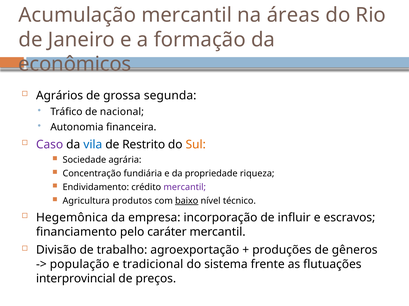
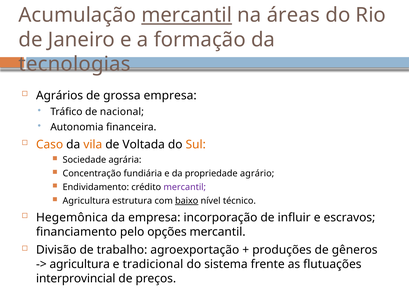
mercantil at (187, 15) underline: none -> present
econômicos: econômicos -> tecnologias
grossa segunda: segunda -> empresa
Caso colour: purple -> orange
vila colour: blue -> orange
Restrito: Restrito -> Voltada
riqueza: riqueza -> agrário
produtos: produtos -> estrutura
caráter: caráter -> opções
população at (80, 265): população -> agricultura
